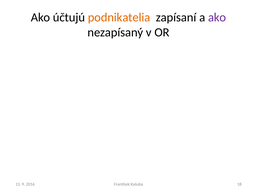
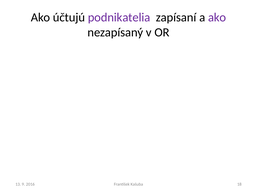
podnikatelia colour: orange -> purple
